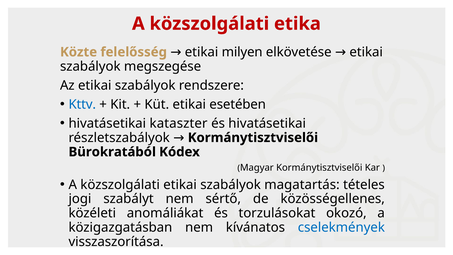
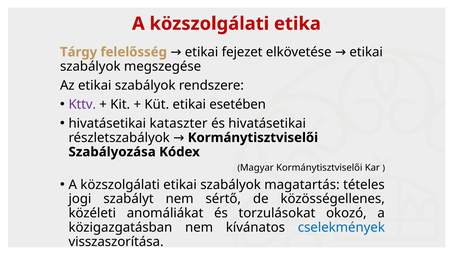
Közte: Közte -> Tárgy
milyen: milyen -> fejezet
Kttv colour: blue -> purple
Bürokratából: Bürokratából -> Szabályozása
